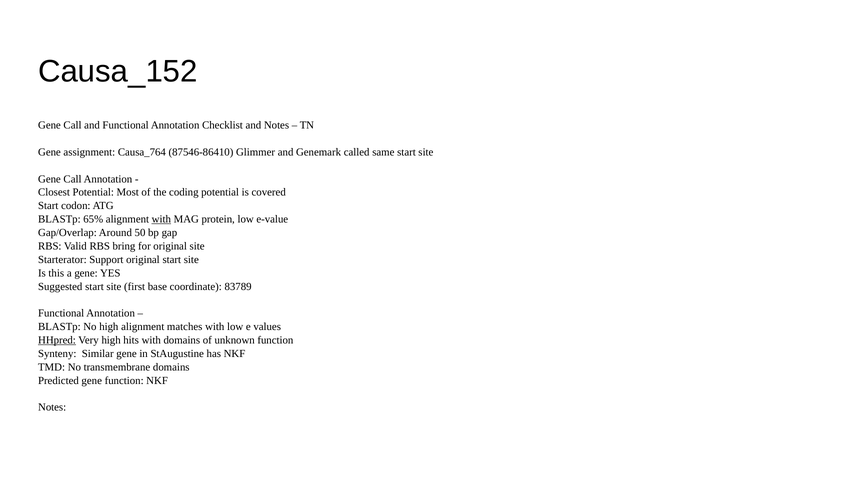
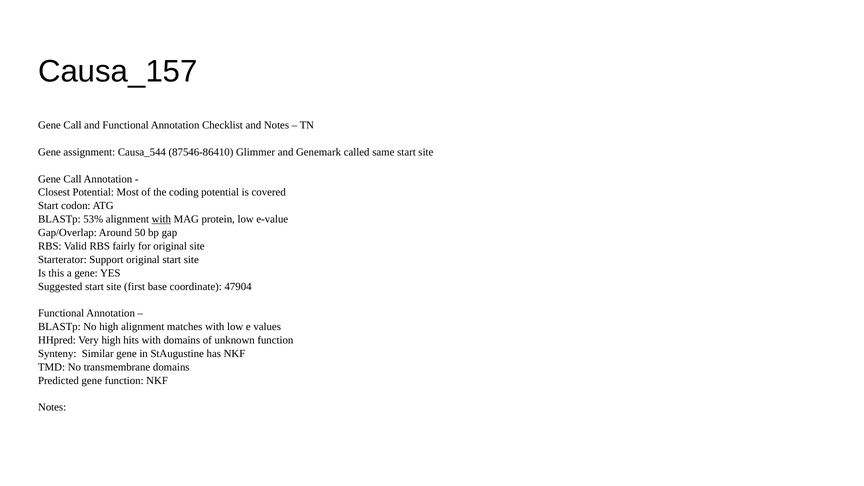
Causa_152: Causa_152 -> Causa_157
Causa_764: Causa_764 -> Causa_544
65%: 65% -> 53%
bring: bring -> fairly
83789: 83789 -> 47904
HHpred underline: present -> none
